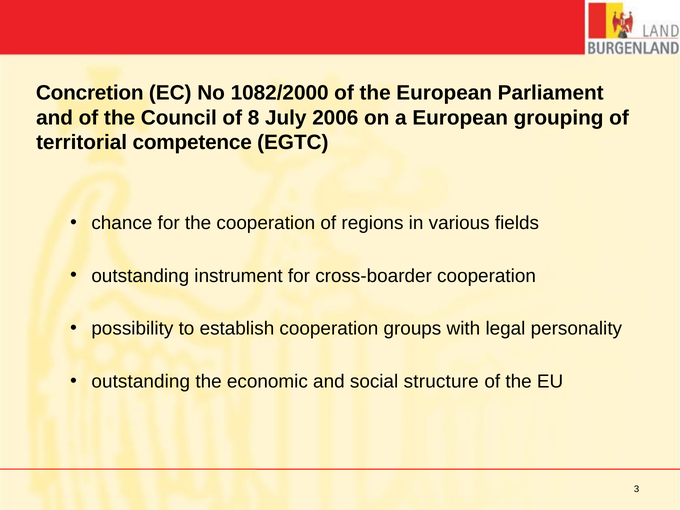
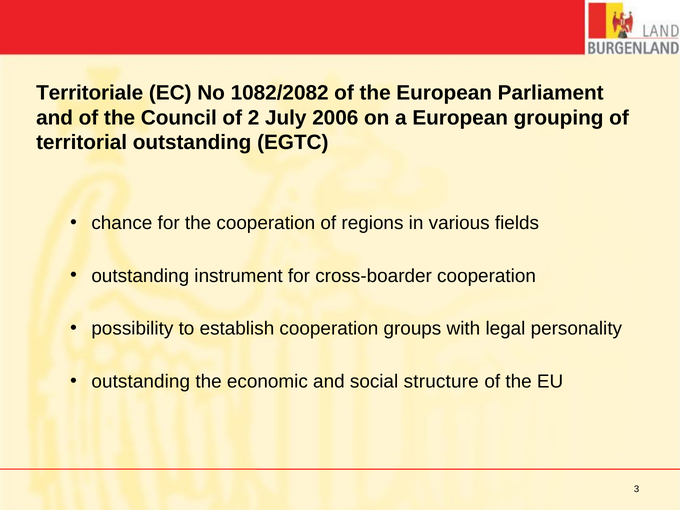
Concretion: Concretion -> Territoriale
1082/2000: 1082/2000 -> 1082/2082
8: 8 -> 2
territorial competence: competence -> outstanding
